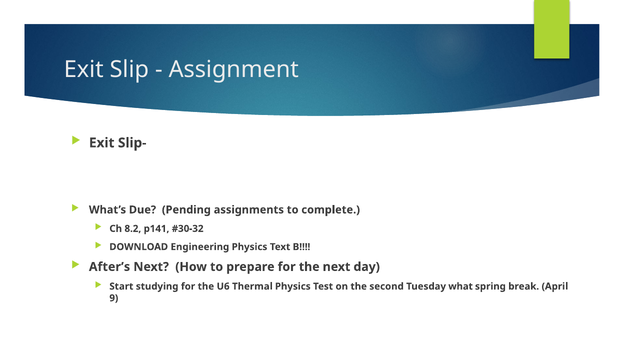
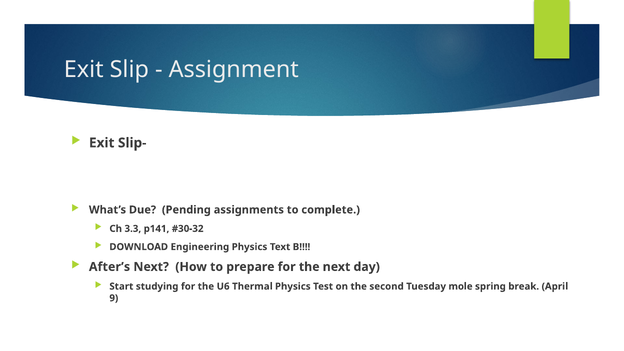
8.2: 8.2 -> 3.3
what: what -> mole
